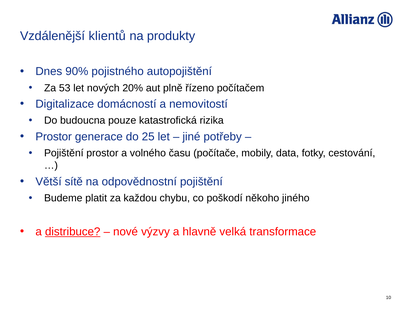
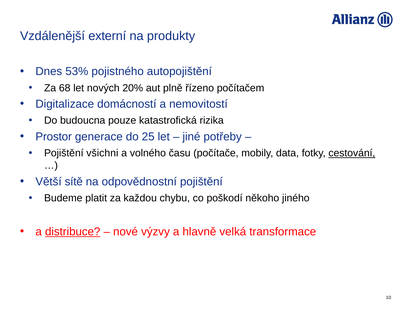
klientů: klientů -> externí
90%: 90% -> 53%
53: 53 -> 68
Pojištění prostor: prostor -> všichni
cestování underline: none -> present
